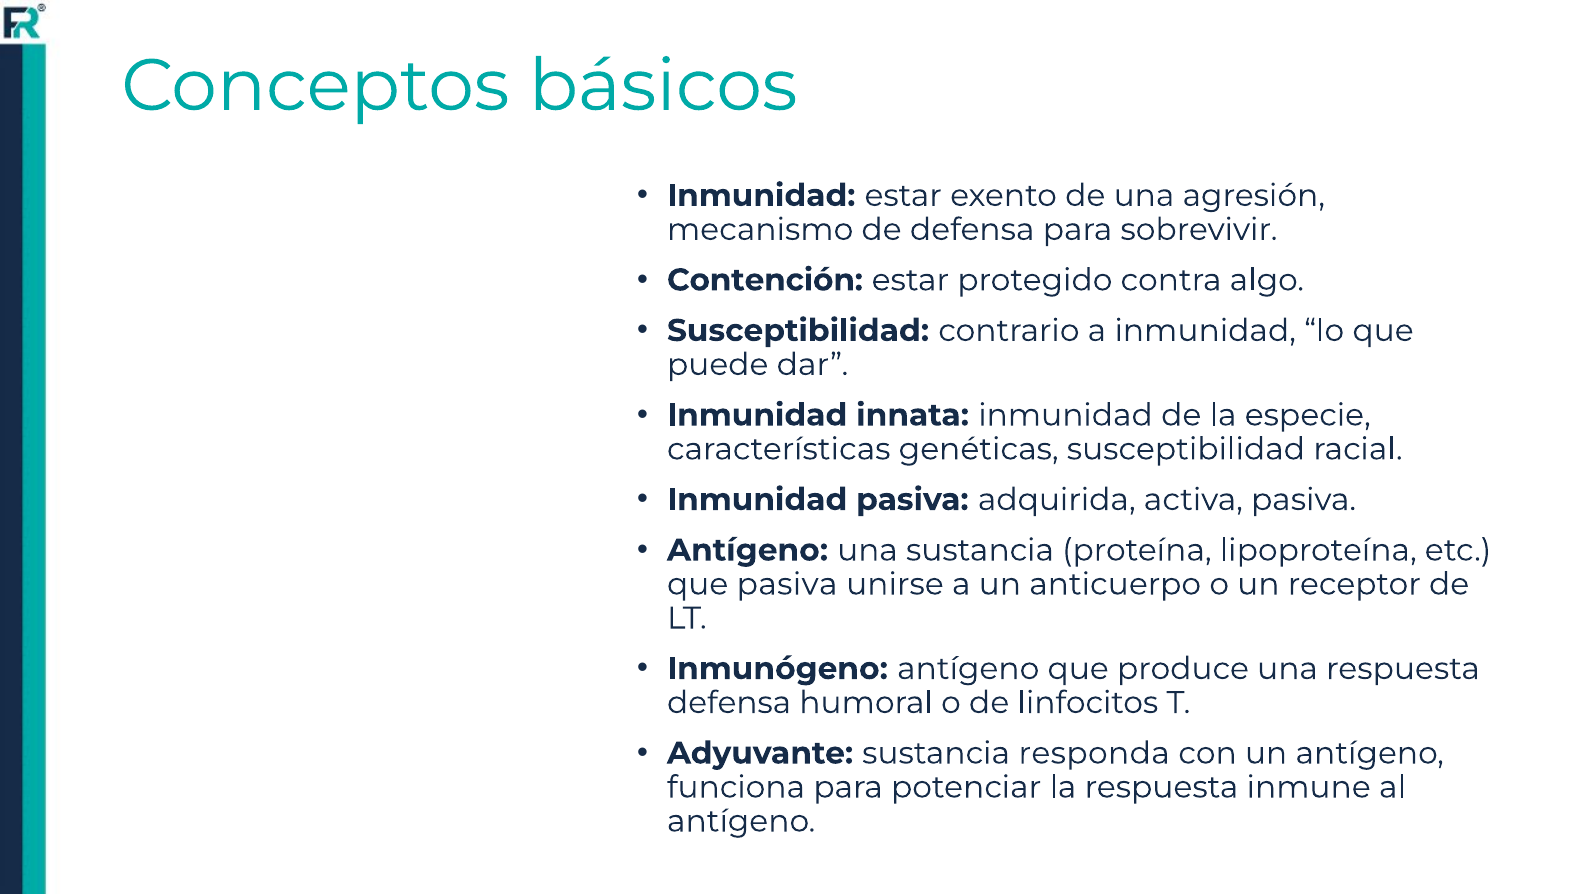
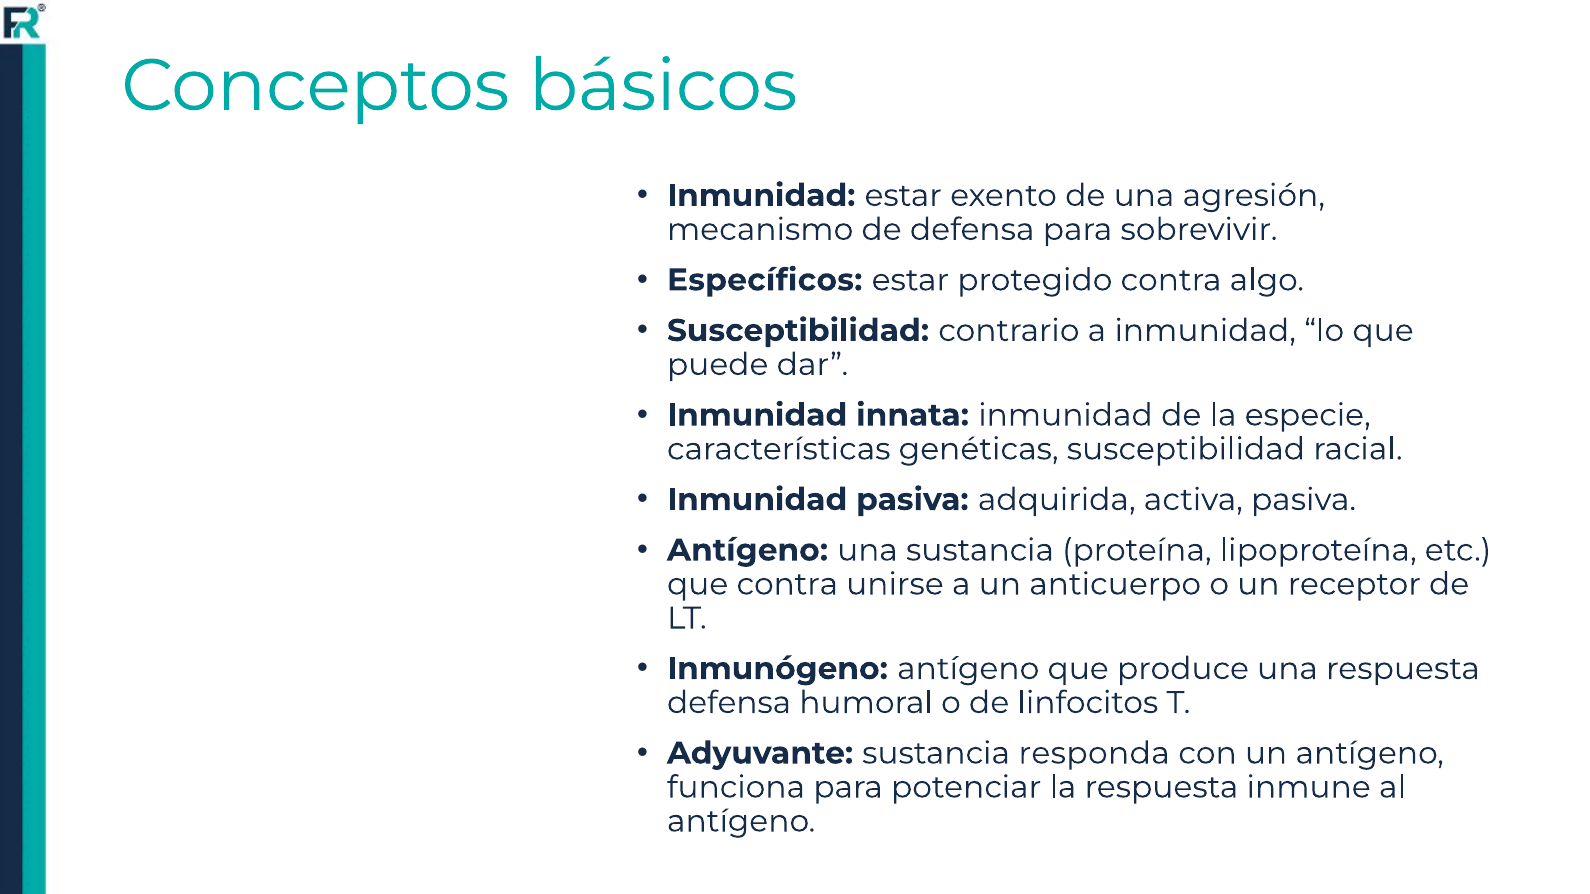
Contención: Contención -> Específicos
que pasiva: pasiva -> contra
